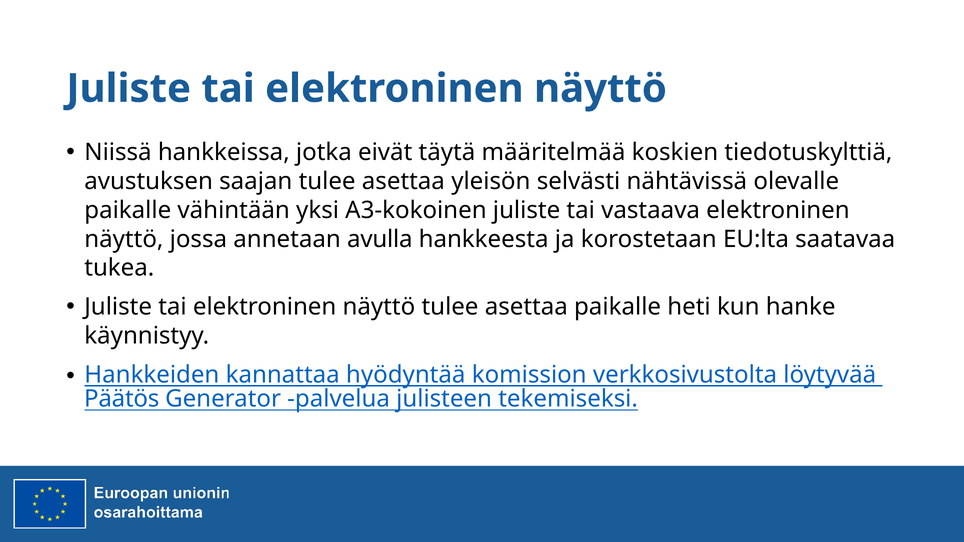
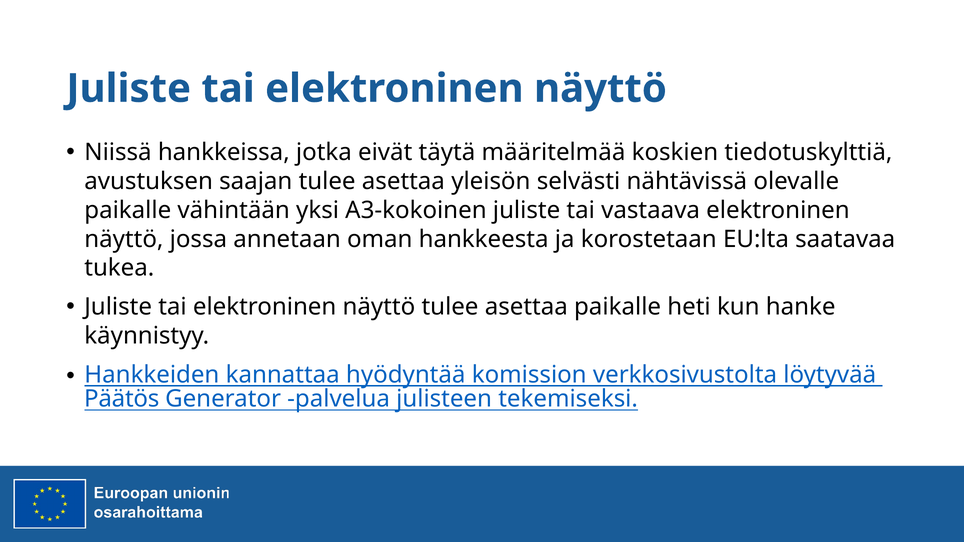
avulla: avulla -> oman
